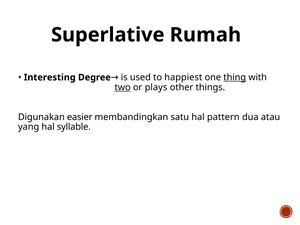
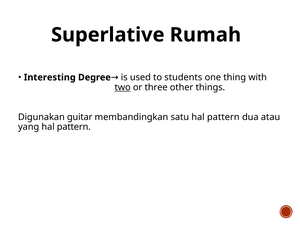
happiest: happiest -> students
thing underline: present -> none
plays: plays -> three
easier: easier -> guitar
syllable at (74, 127): syllable -> pattern
